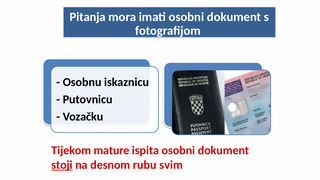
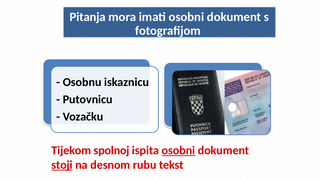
mature: mature -> spolnoj
osobni at (178, 150) underline: none -> present
svim: svim -> tekst
